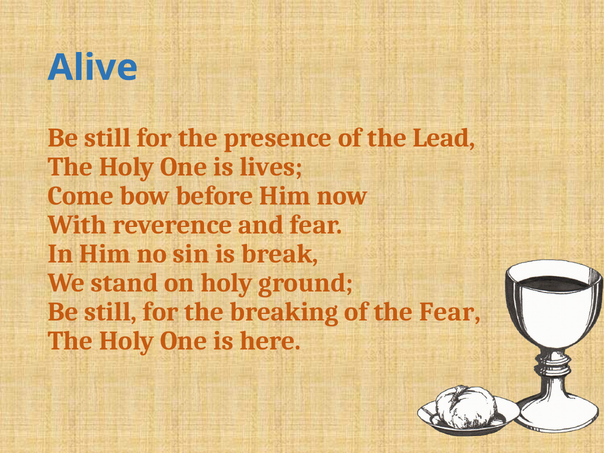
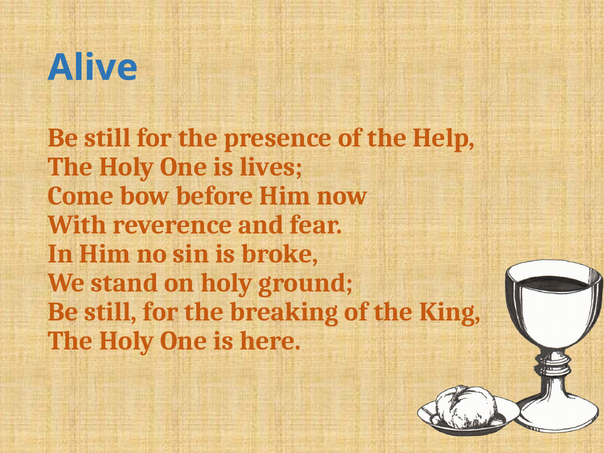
Lead: Lead -> Help
break: break -> broke
the Fear: Fear -> King
